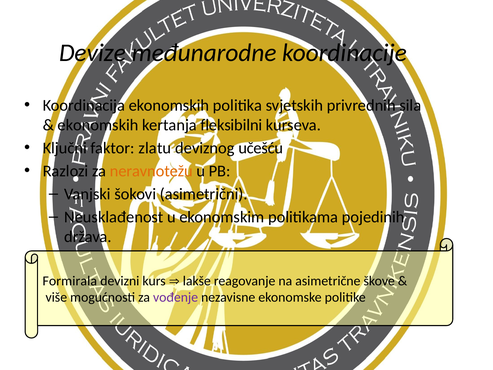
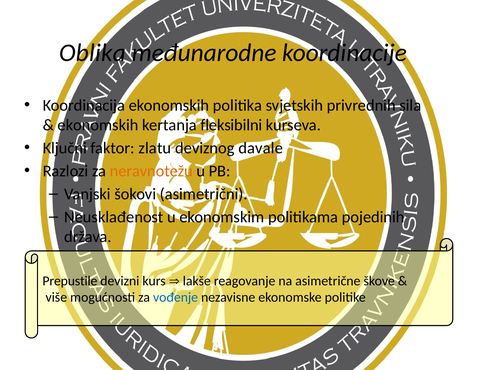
Devize: Devize -> Oblika
učešću: učešću -> davale
Formirala: Formirala -> Prepustile
vođenje colour: purple -> blue
